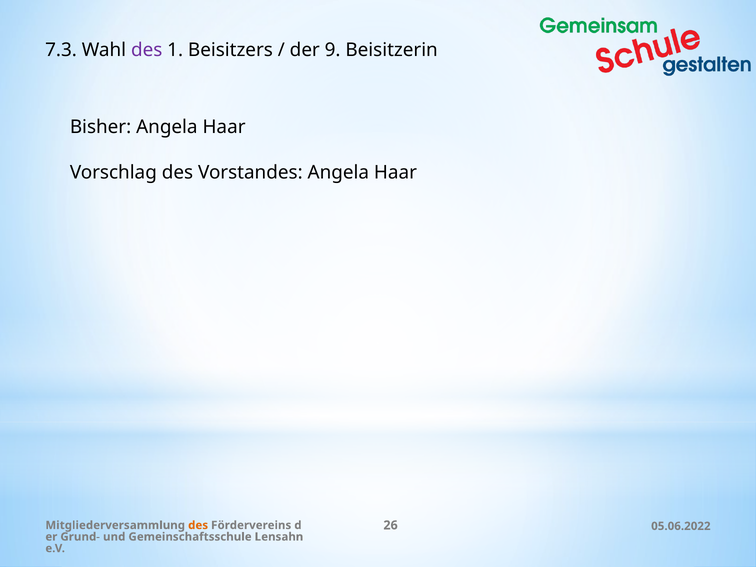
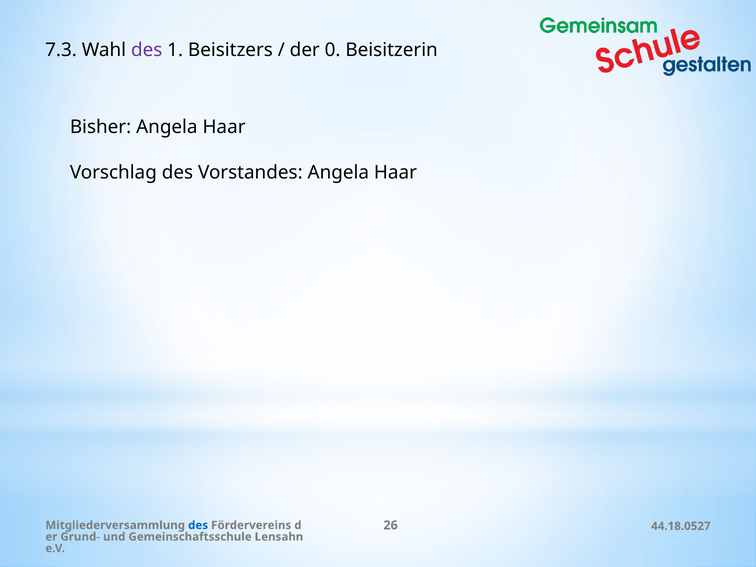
9: 9 -> 0
05.06.2022: 05.06.2022 -> 44.18.0527
des at (198, 525) colour: orange -> blue
